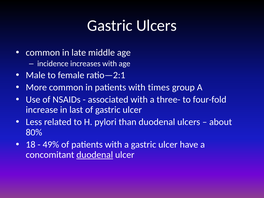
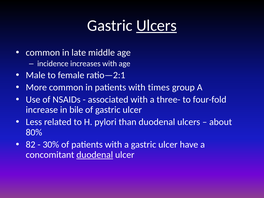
Ulcers at (157, 26) underline: none -> present
last: last -> bile
18: 18 -> 82
49%: 49% -> 30%
